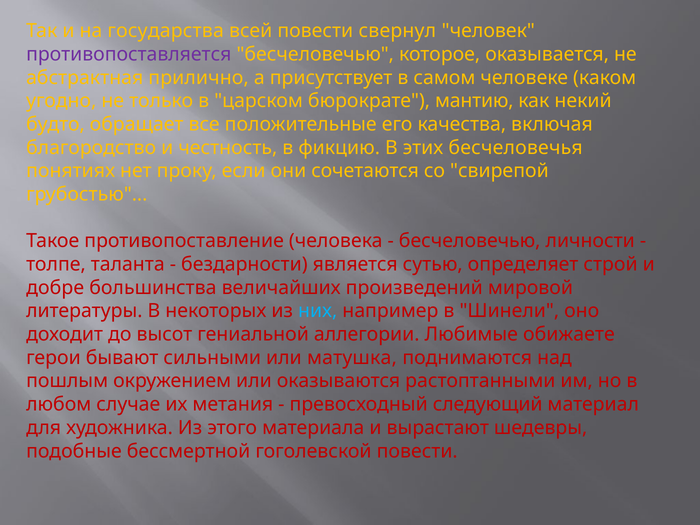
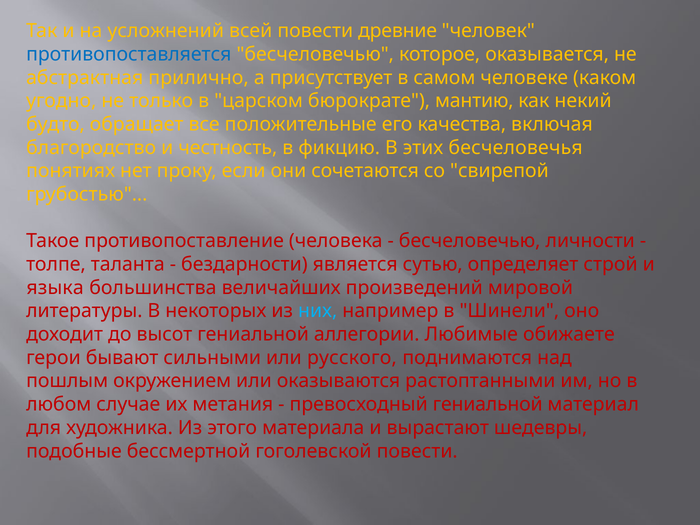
государства: государства -> усложнений
свернул: свернул -> древние
противопоставляется colour: purple -> blue
добре: добре -> языка
матушка: матушка -> русского
превосходный следующий: следующий -> гениальной
